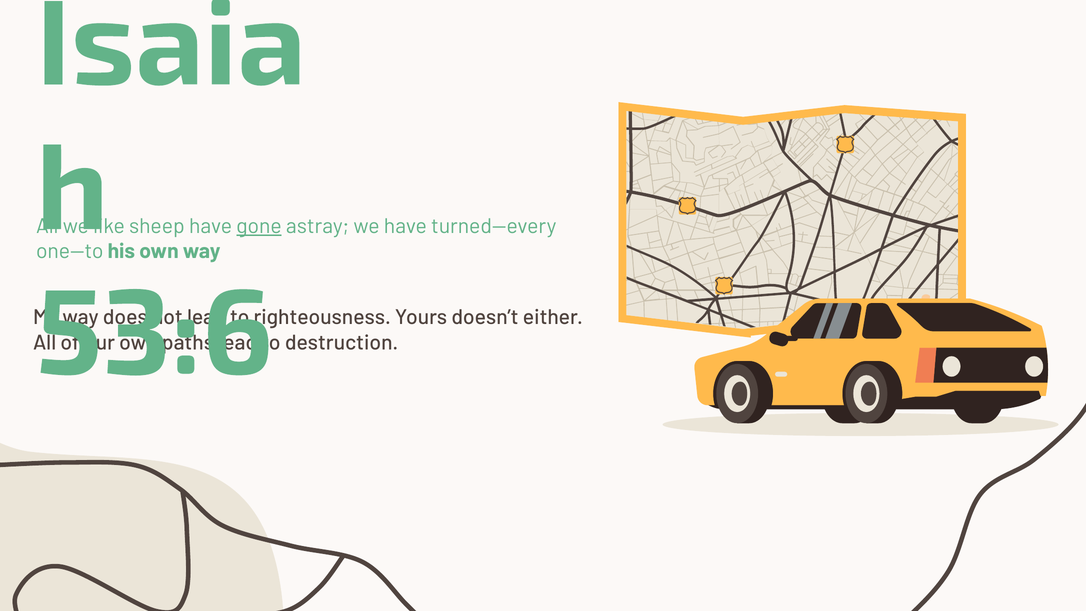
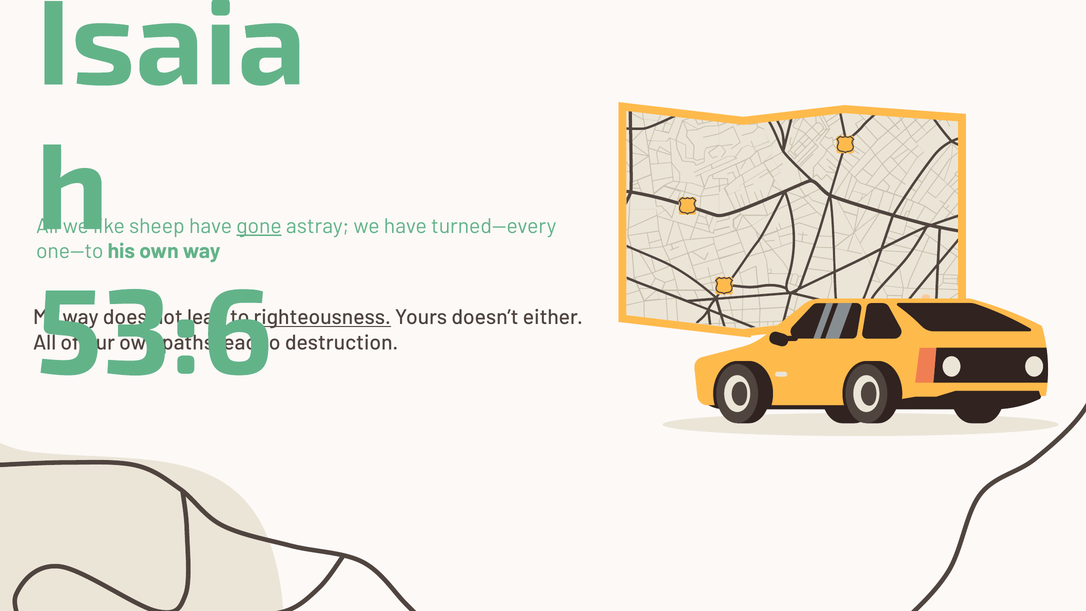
righteousness underline: none -> present
